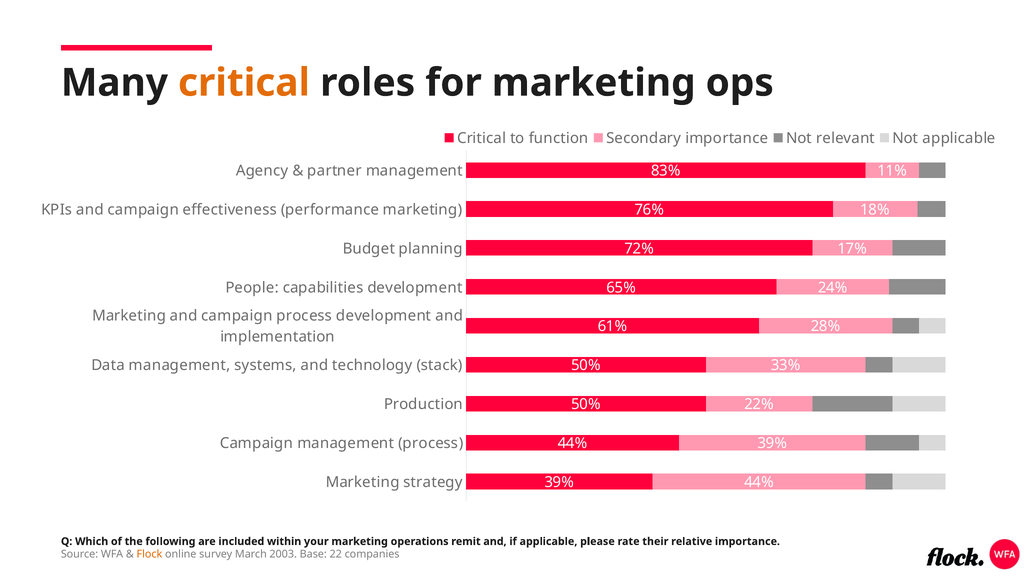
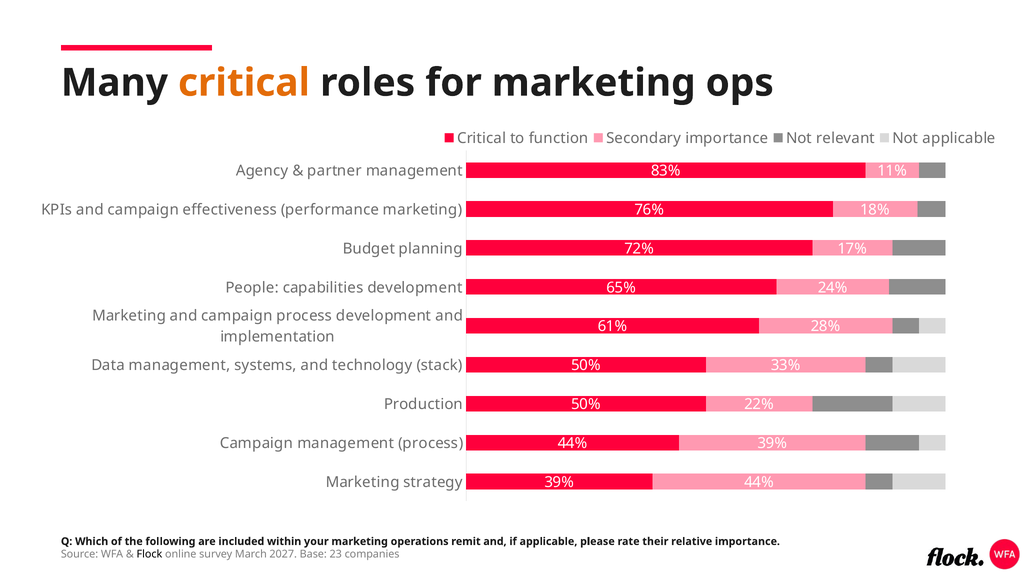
Flock colour: orange -> black
2003: 2003 -> 2027
22: 22 -> 23
